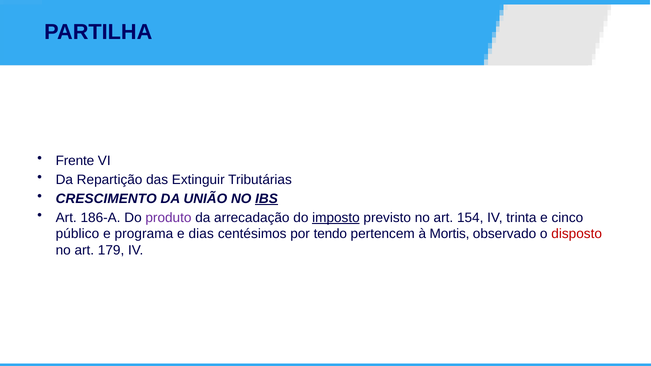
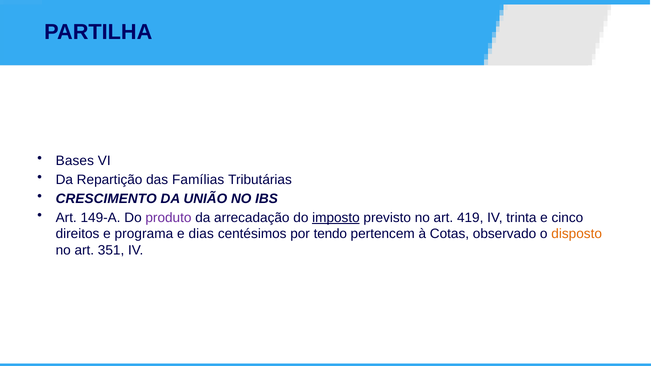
Frente: Frente -> Bases
Extinguir: Extinguir -> Famílias
IBS underline: present -> none
186-A: 186-A -> 149-A
154: 154 -> 419
público: público -> direitos
Mortis: Mortis -> Cotas
disposto colour: red -> orange
179: 179 -> 351
